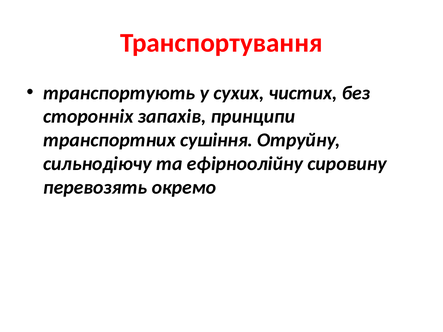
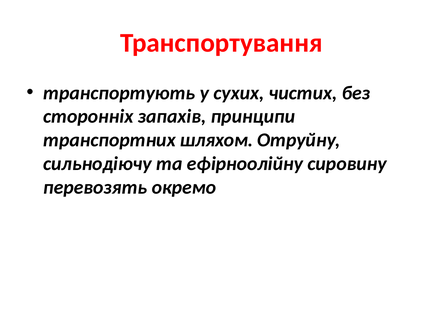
сушіння: сушіння -> шляхом
